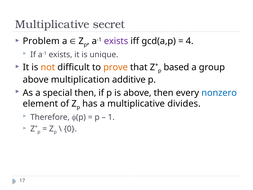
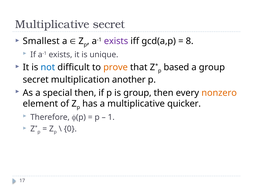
Problem: Problem -> Smallest
4: 4 -> 8
not colour: orange -> blue
above at (36, 80): above -> secret
additive: additive -> another
is above: above -> group
nonzero colour: blue -> orange
divides: divides -> quicker
